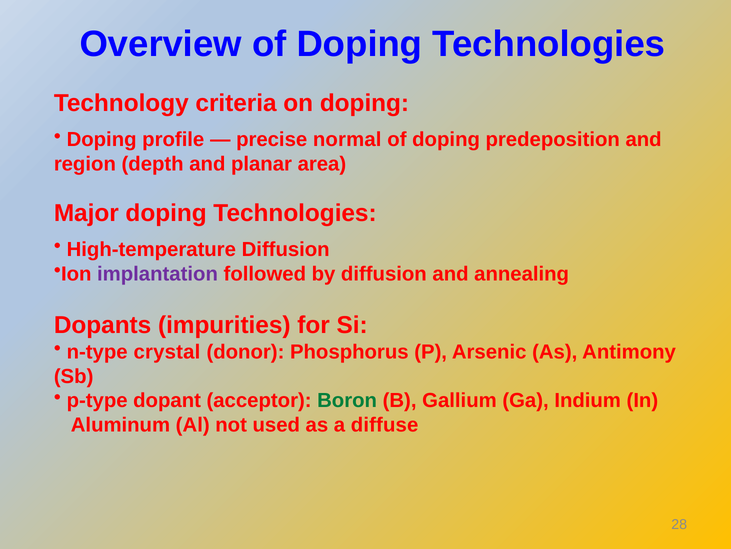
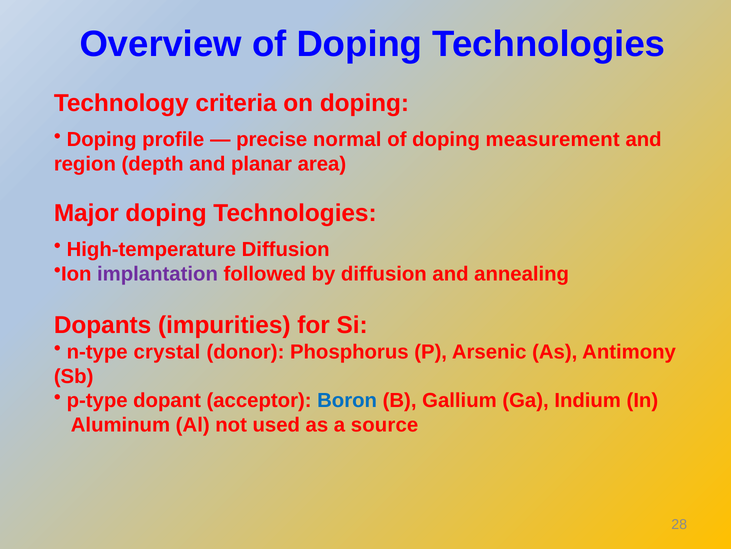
predeposition: predeposition -> measurement
Boron colour: green -> blue
diffuse: diffuse -> source
